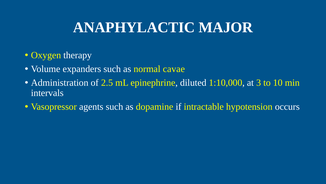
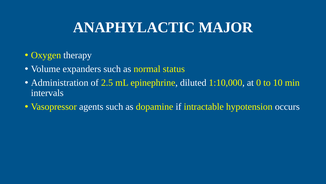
cavae: cavae -> status
3: 3 -> 0
